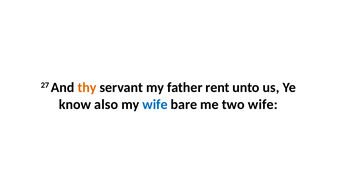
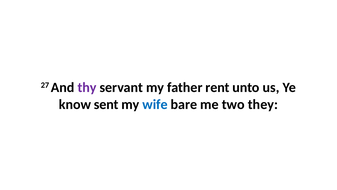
thy colour: orange -> purple
also: also -> sent
two wife: wife -> they
